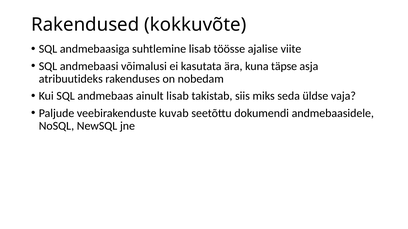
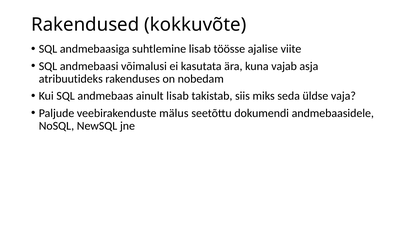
täpse: täpse -> vajab
kuvab: kuvab -> mälus
